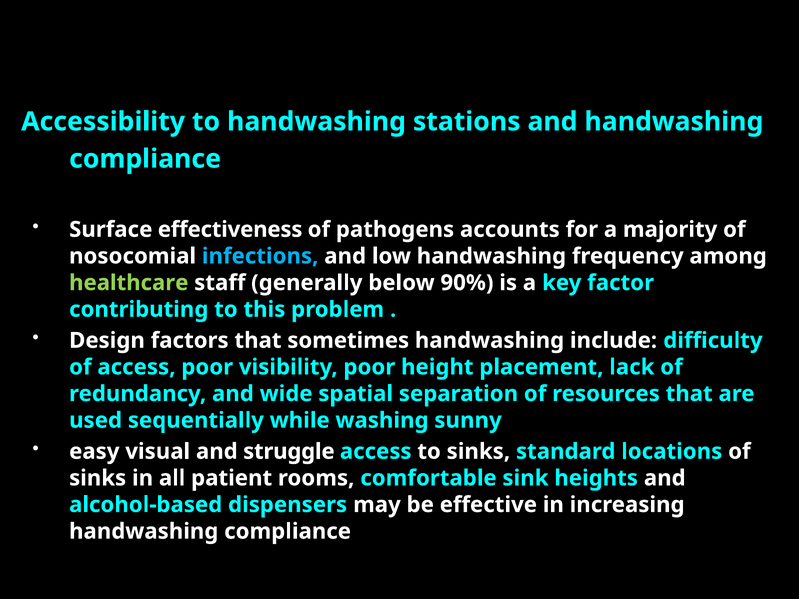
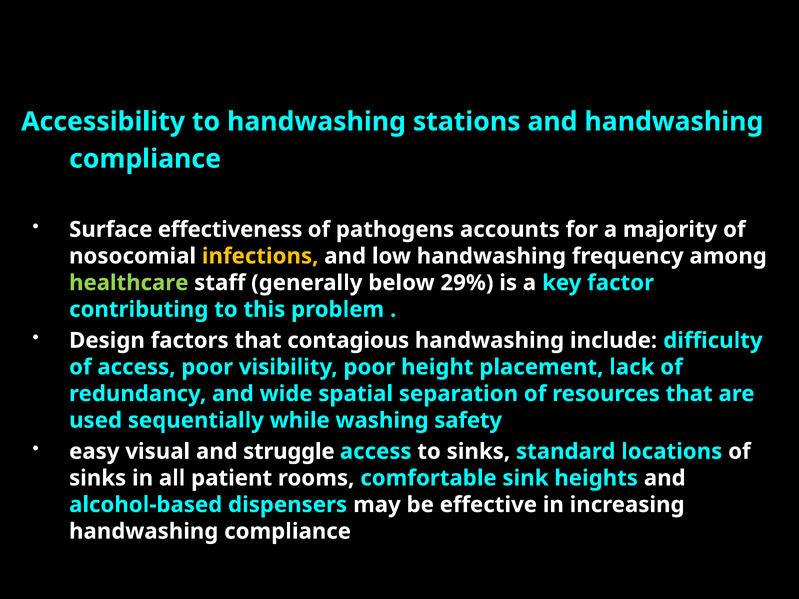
infections colour: light blue -> yellow
90%: 90% -> 29%
sometimes: sometimes -> contagious
sunny: sunny -> safety
